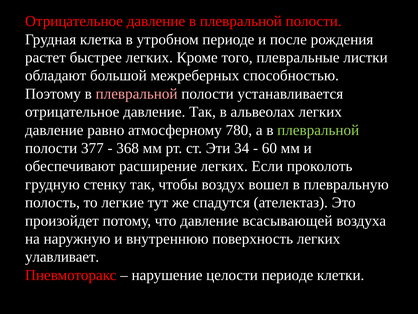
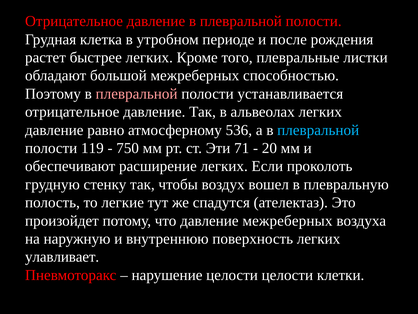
780: 780 -> 536
плевральной at (318, 130) colour: light green -> light blue
377: 377 -> 119
368: 368 -> 750
34: 34 -> 71
60: 60 -> 20
давление всасывающей: всасывающей -> межреберных
целости периоде: периоде -> целости
